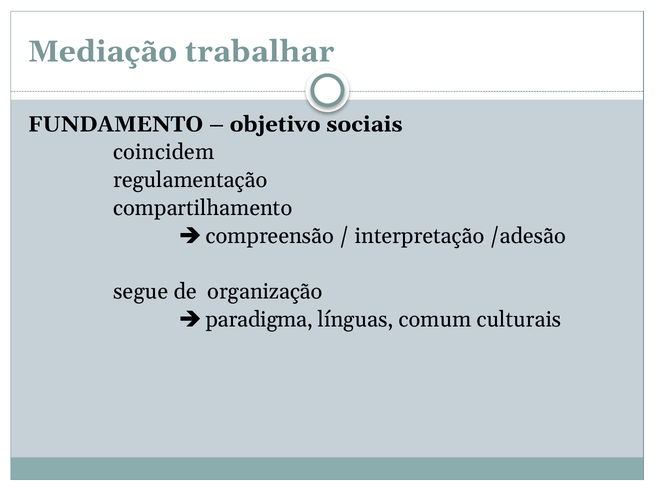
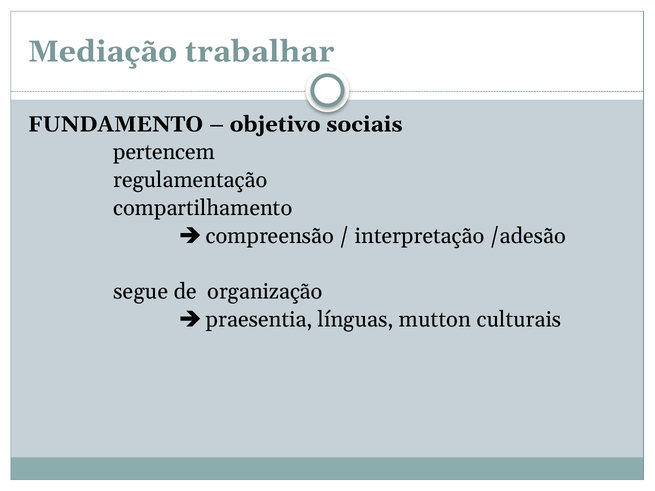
coincidem: coincidem -> pertencem
paradigma: paradigma -> praesentia
comum: comum -> mutton
